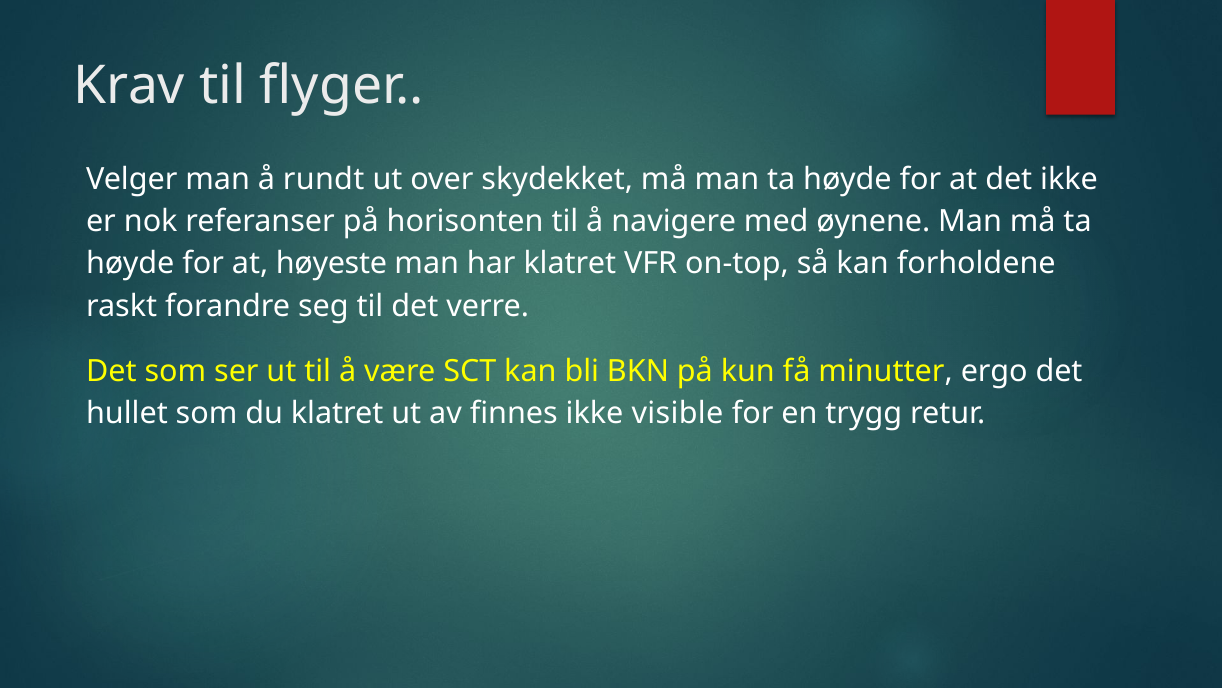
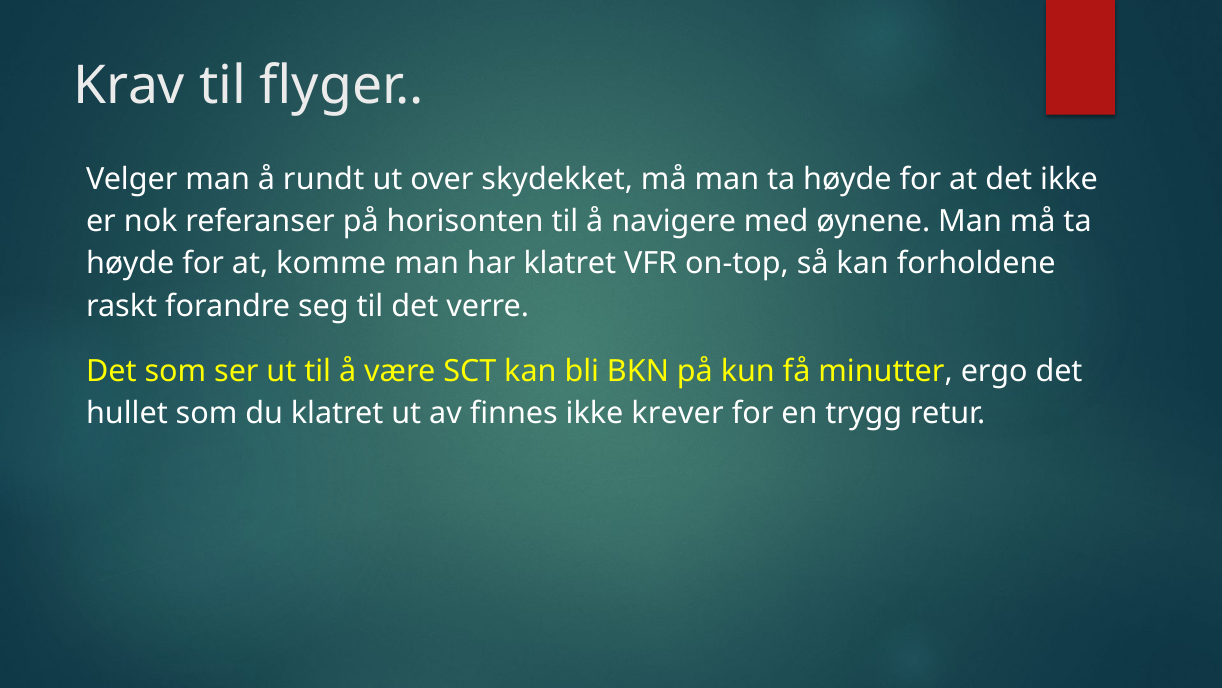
høyeste: høyeste -> komme
visible: visible -> krever
